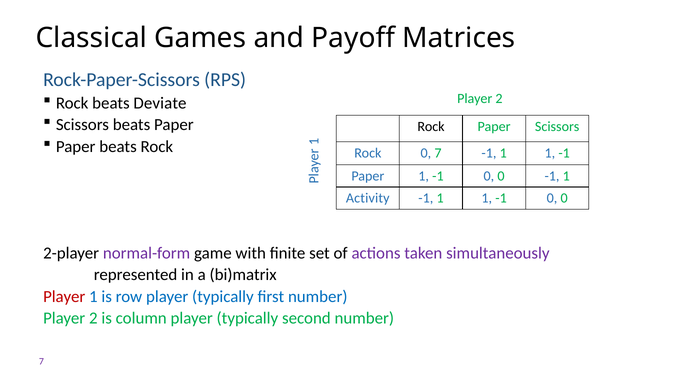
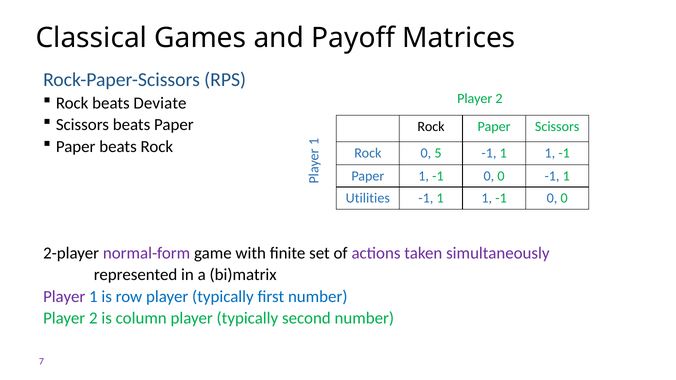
0 7: 7 -> 5
Activity: Activity -> Utilities
Player at (64, 297) colour: red -> purple
